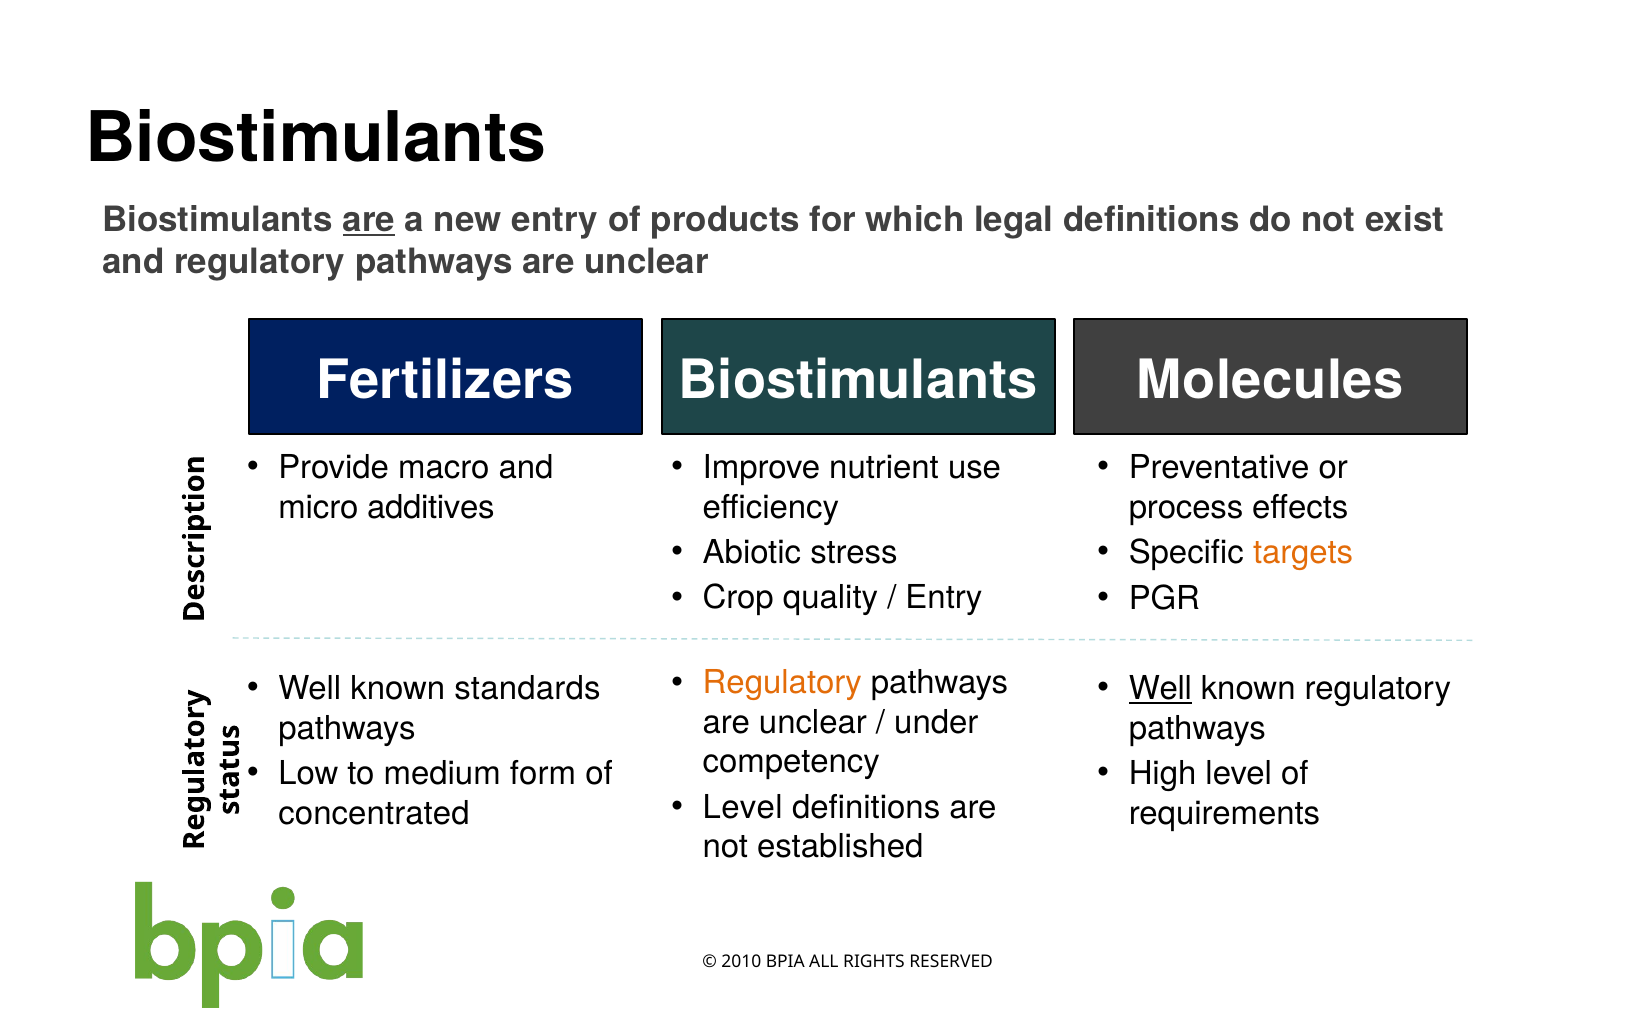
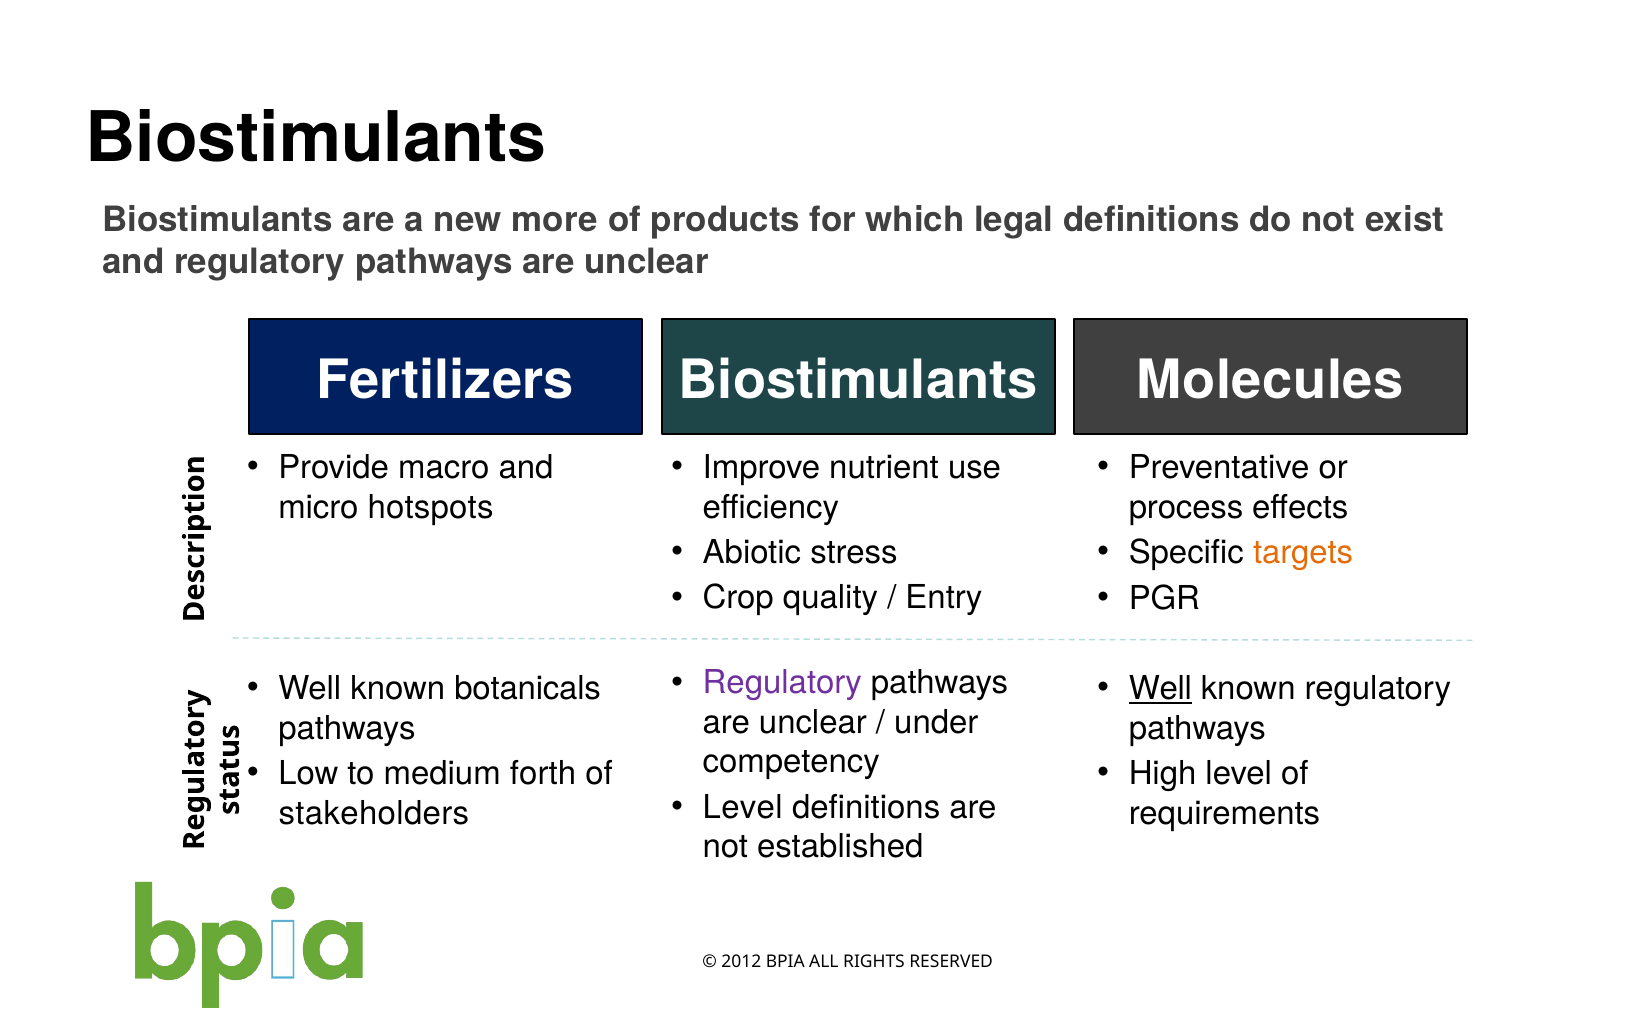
are at (369, 220) underline: present -> none
new entry: entry -> more
additives: additives -> hotspots
Regulatory at (782, 683) colour: orange -> purple
standards: standards -> botanicals
form: form -> forth
concentrated: concentrated -> stakeholders
2010: 2010 -> 2012
